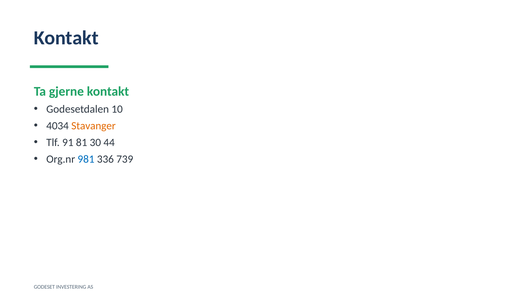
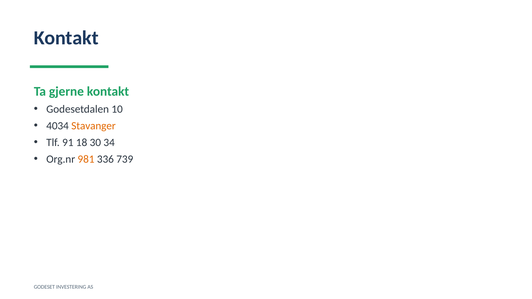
81: 81 -> 18
44: 44 -> 34
981 colour: blue -> orange
